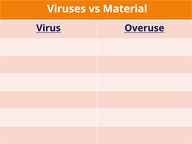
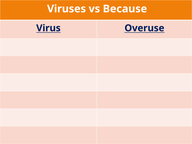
Material: Material -> Because
